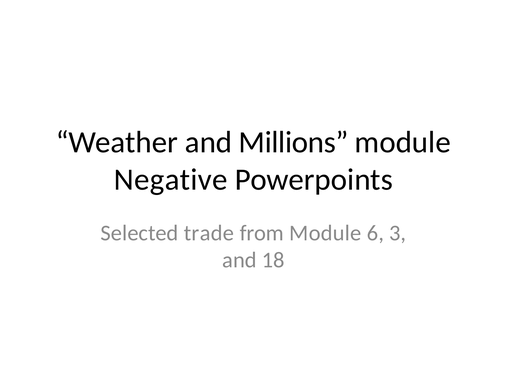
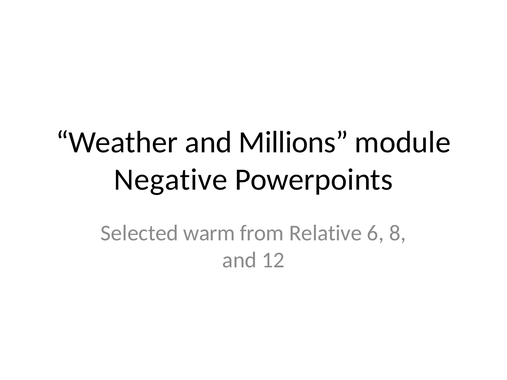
trade: trade -> warm
from Module: Module -> Relative
3: 3 -> 8
18: 18 -> 12
